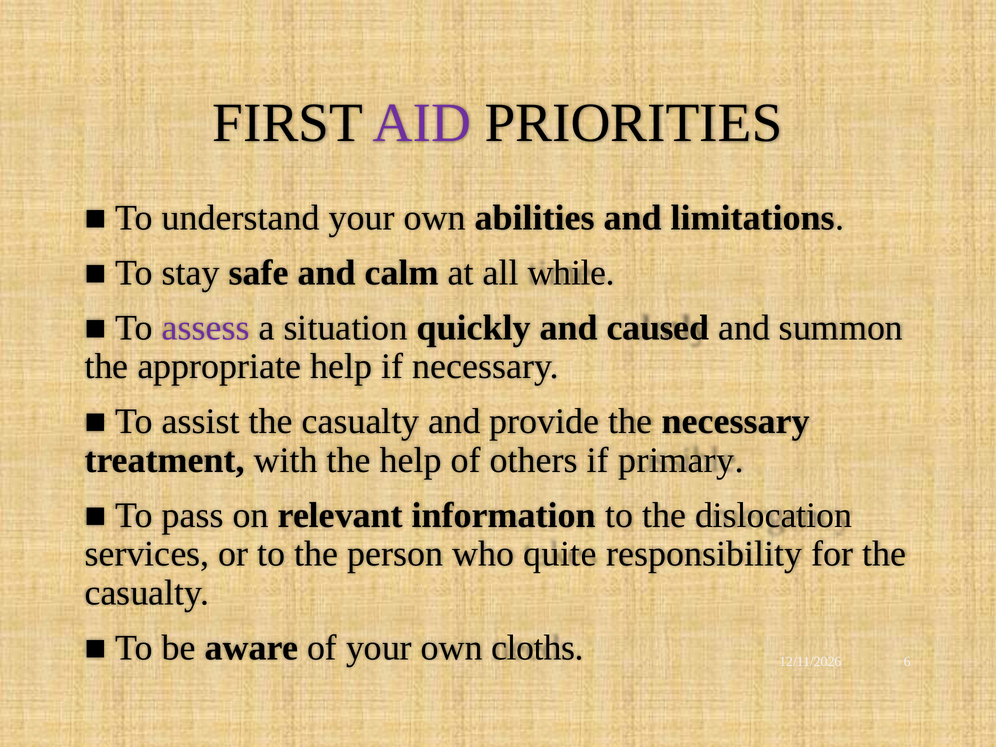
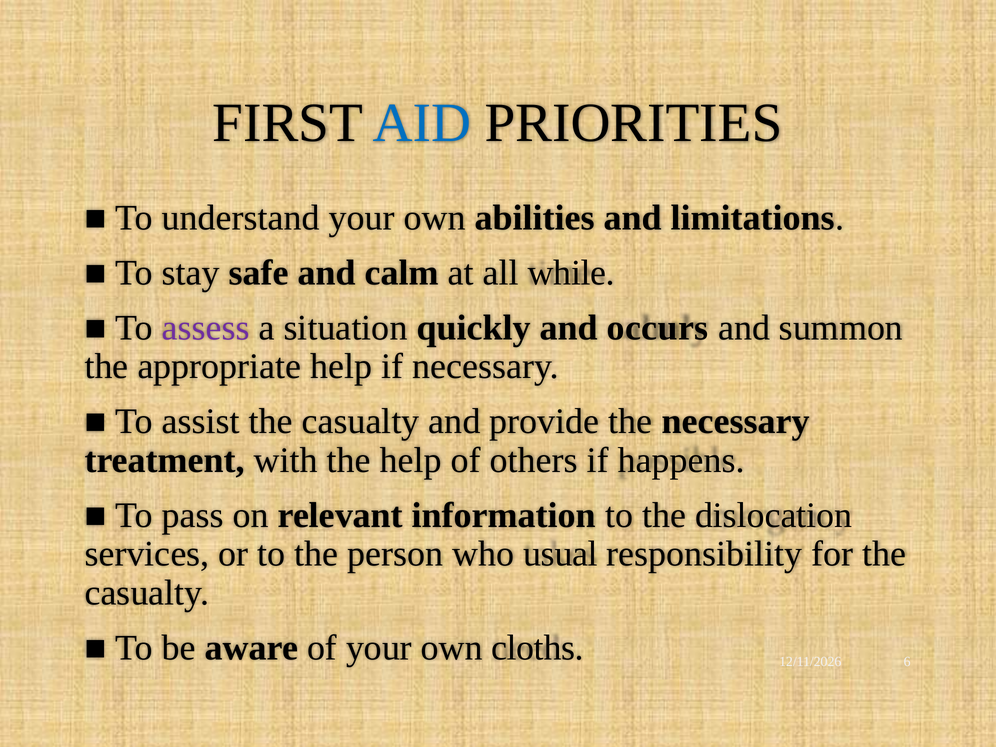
AID colour: purple -> blue
caused: caused -> occurs
primary: primary -> happens
quite: quite -> usual
